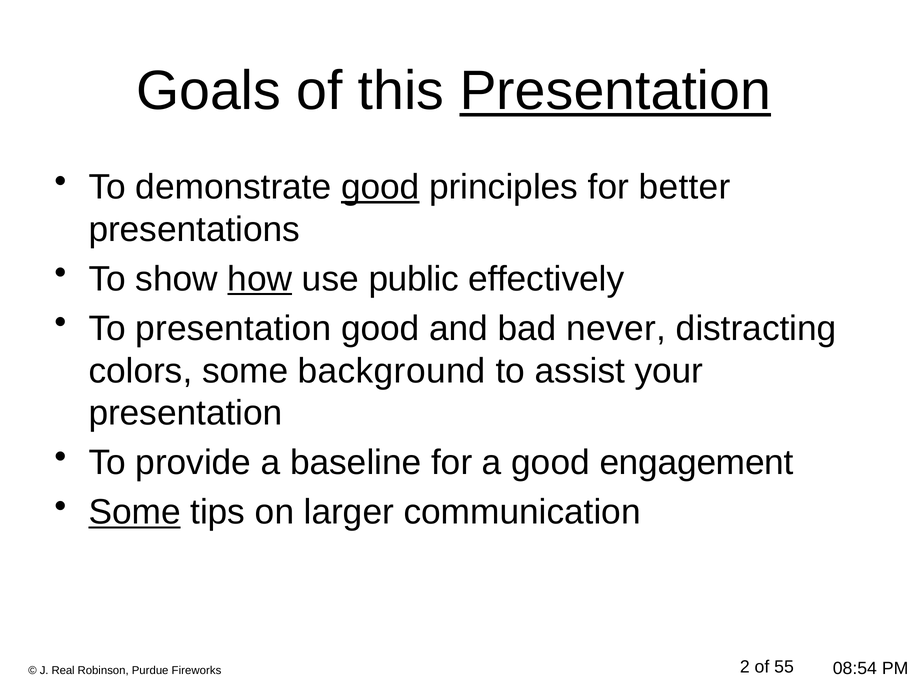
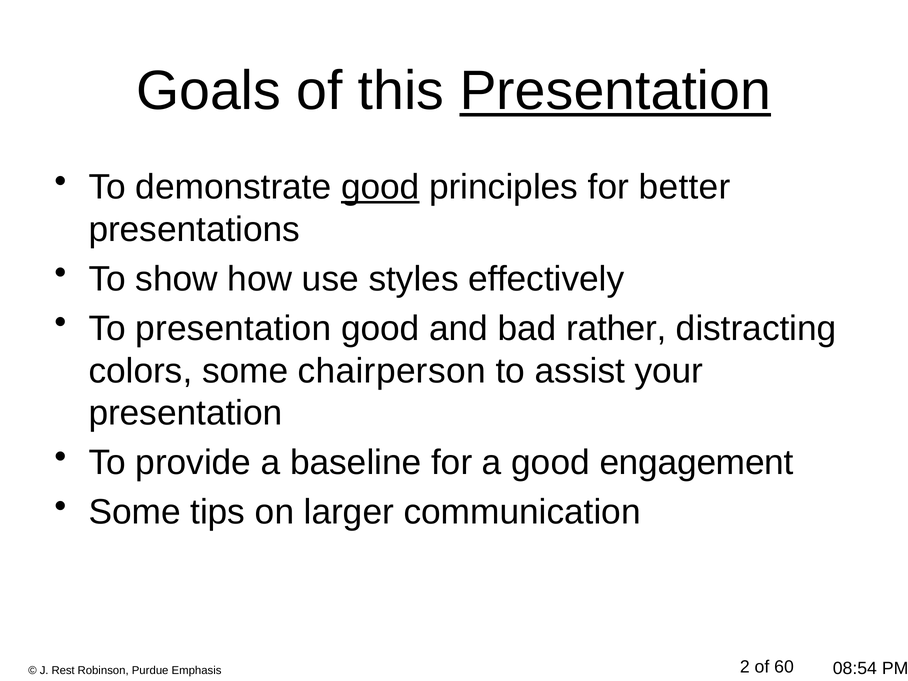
how underline: present -> none
public: public -> styles
never: never -> rather
background: background -> chairperson
Some at (135, 512) underline: present -> none
55: 55 -> 60
Real: Real -> Rest
Fireworks: Fireworks -> Emphasis
